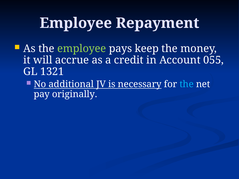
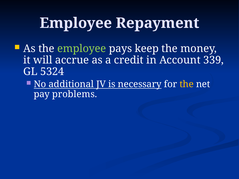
055: 055 -> 339
1321: 1321 -> 5324
the at (187, 84) colour: light blue -> yellow
originally: originally -> problems
